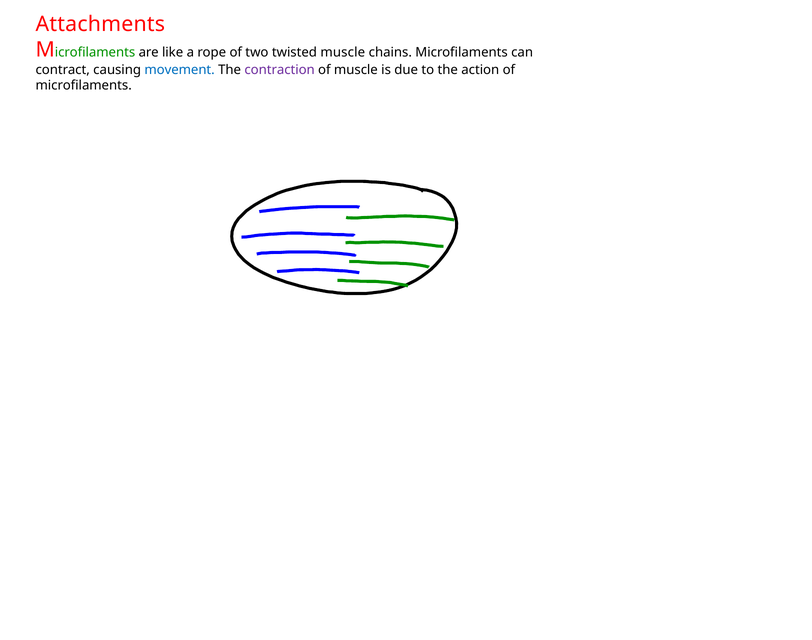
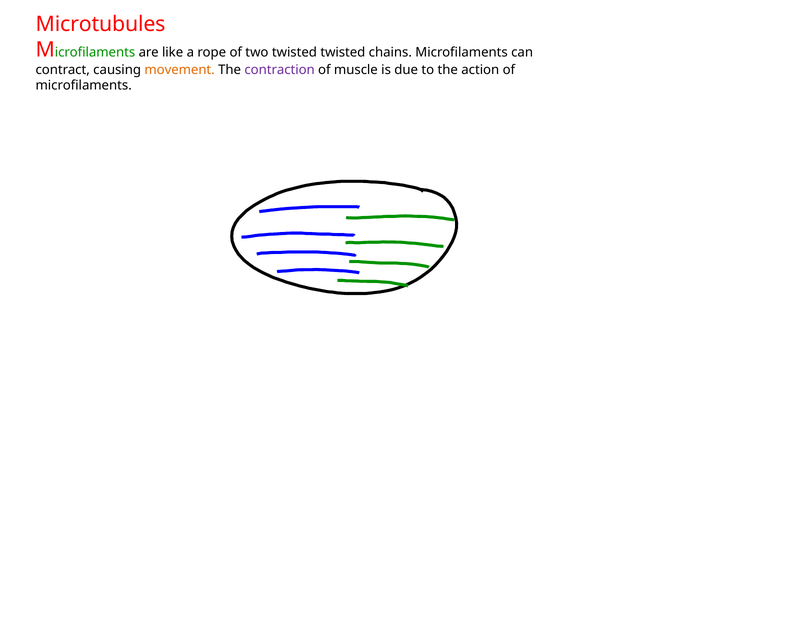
Attachments: Attachments -> Microtubules
twisted muscle: muscle -> twisted
movement colour: blue -> orange
